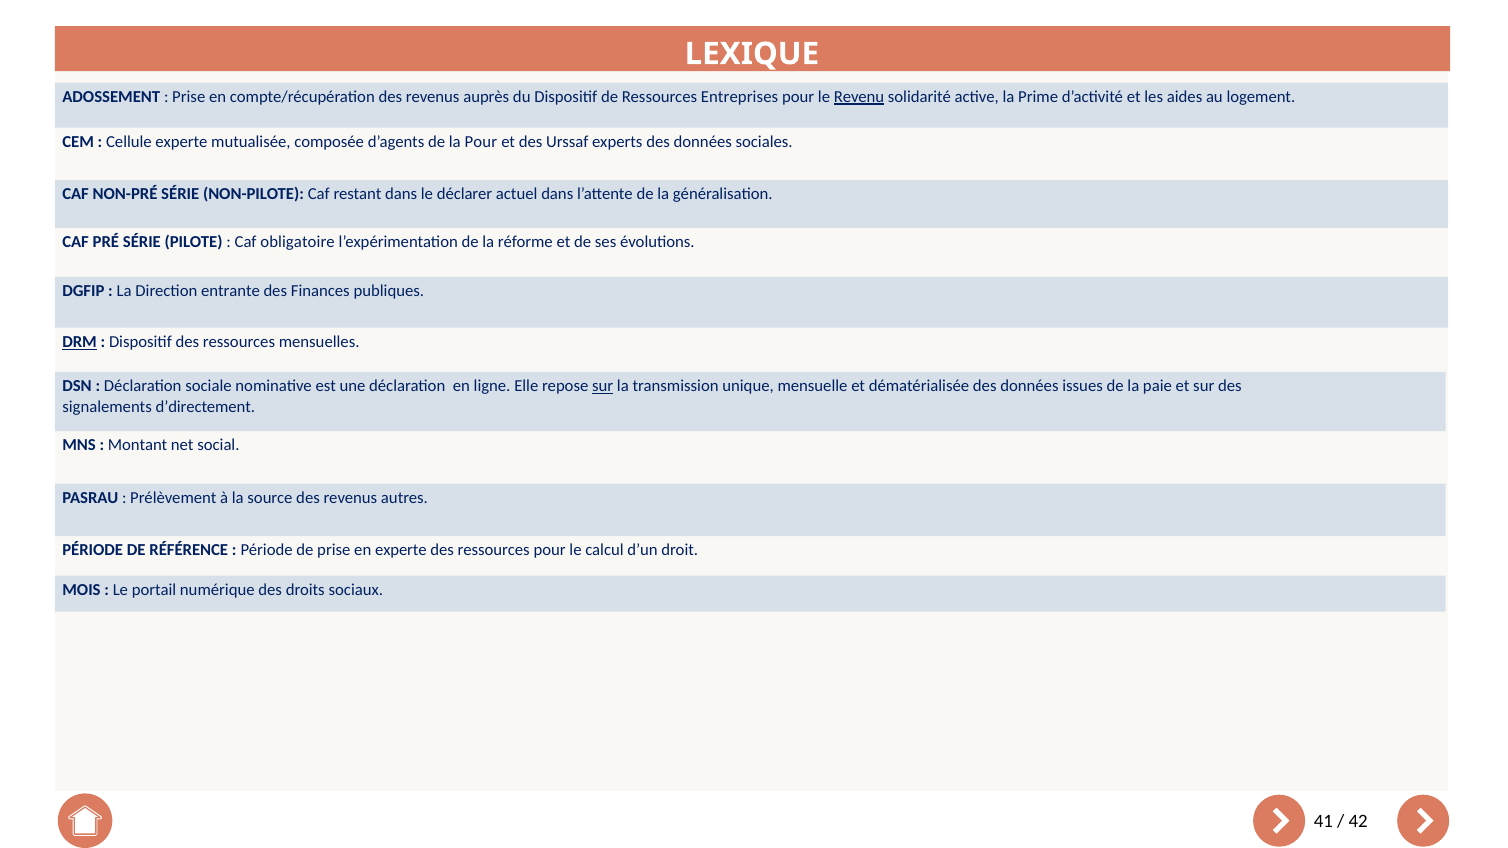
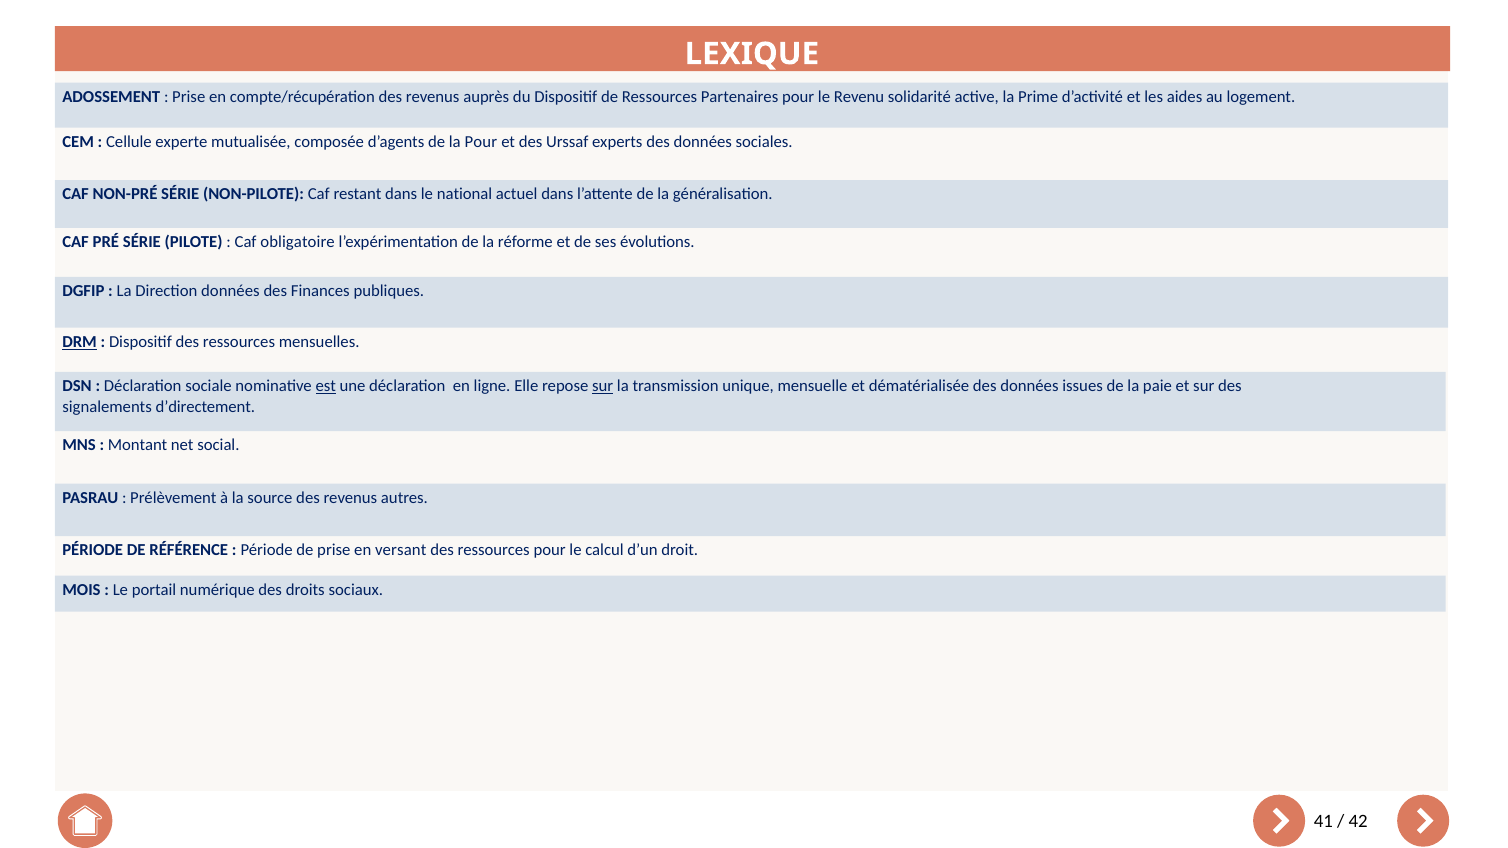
Entreprises: Entreprises -> Partenaires
Revenu underline: present -> none
déclarer: déclarer -> national
Direction entrante: entrante -> données
est underline: none -> present
en experte: experte -> versant
